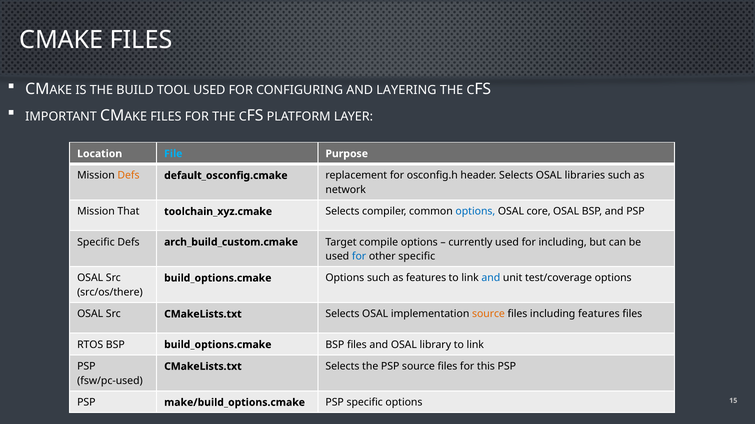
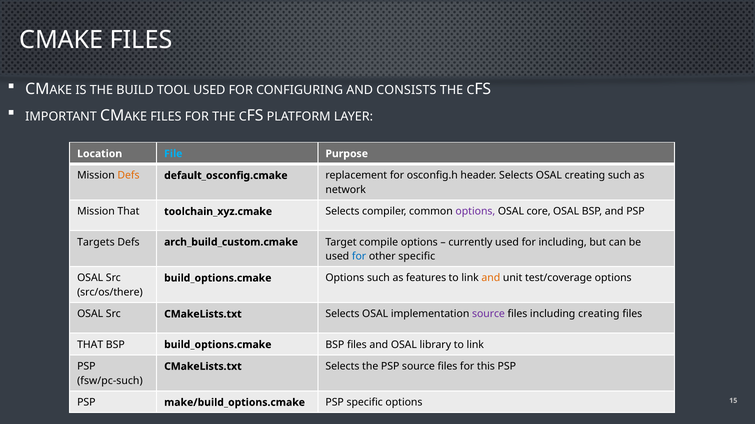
LAYERING: LAYERING -> CONSISTS
OSAL libraries: libraries -> creating
options at (475, 212) colour: blue -> purple
Specific at (96, 242): Specific -> Targets
and at (491, 279) colour: blue -> orange
source at (489, 315) colour: orange -> purple
including features: features -> creating
RTOS at (90, 345): RTOS -> THAT
fsw/pc-used: fsw/pc-used -> fsw/pc-such
